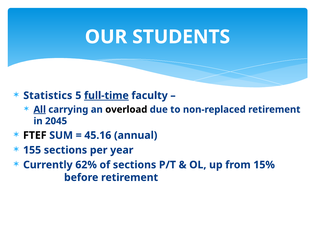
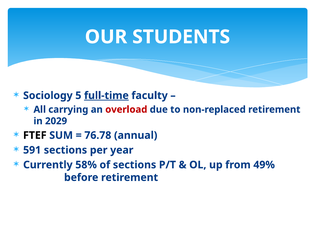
Statistics: Statistics -> Sociology
All underline: present -> none
overload colour: black -> red
2045: 2045 -> 2029
45.16: 45.16 -> 76.78
155: 155 -> 591
62%: 62% -> 58%
15%: 15% -> 49%
